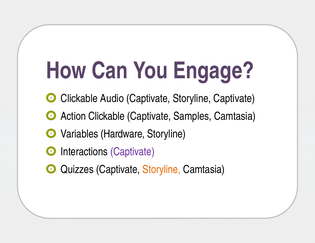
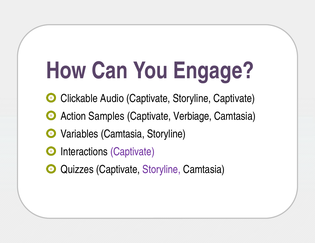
Action Clickable: Clickable -> Samples
Samples: Samples -> Verbiage
Variables Hardware: Hardware -> Camtasia
Storyline at (162, 170) colour: orange -> purple
